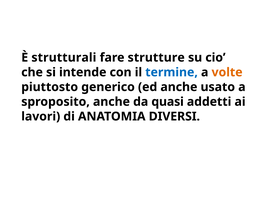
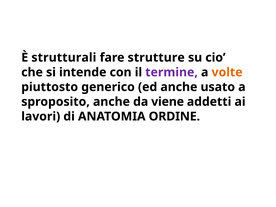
termine colour: blue -> purple
quasi: quasi -> viene
DIVERSI: DIVERSI -> ORDINE
